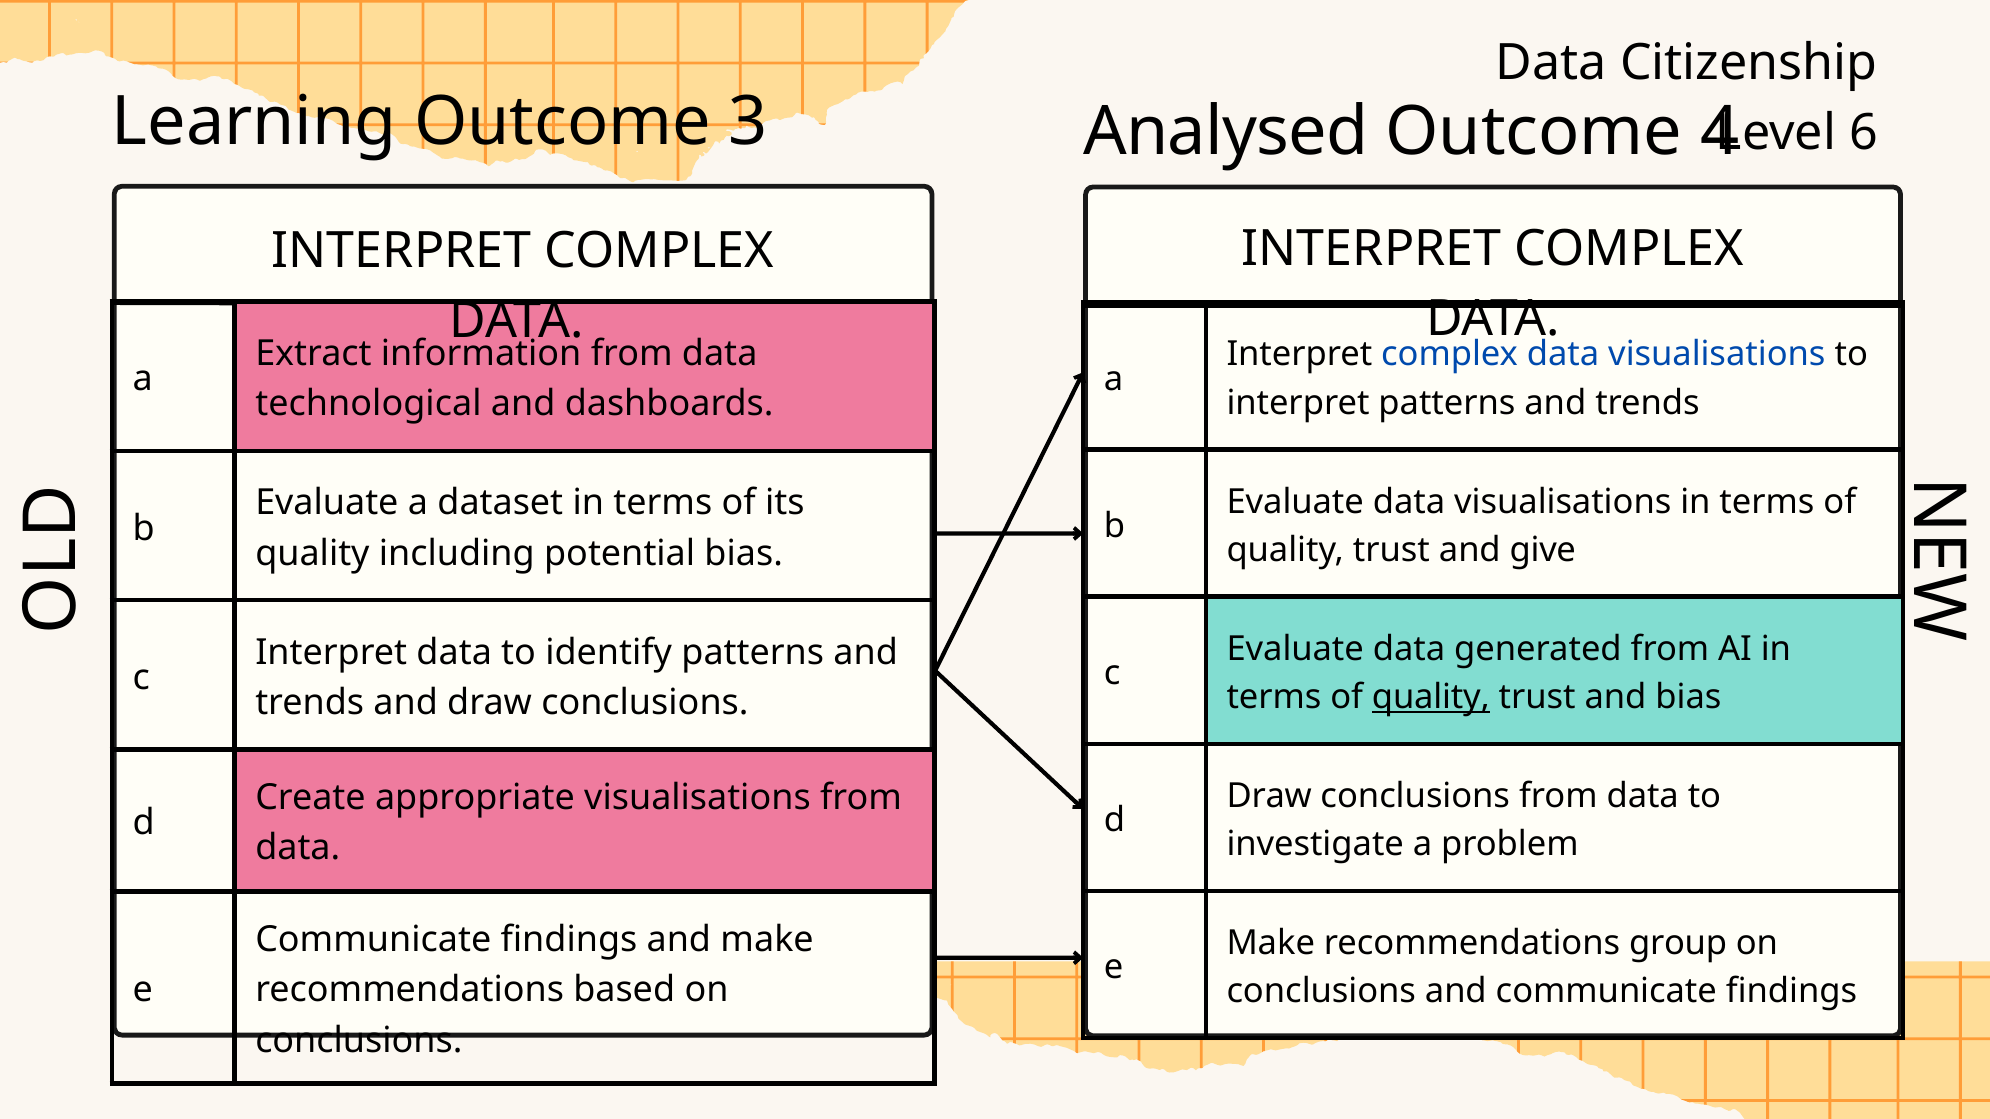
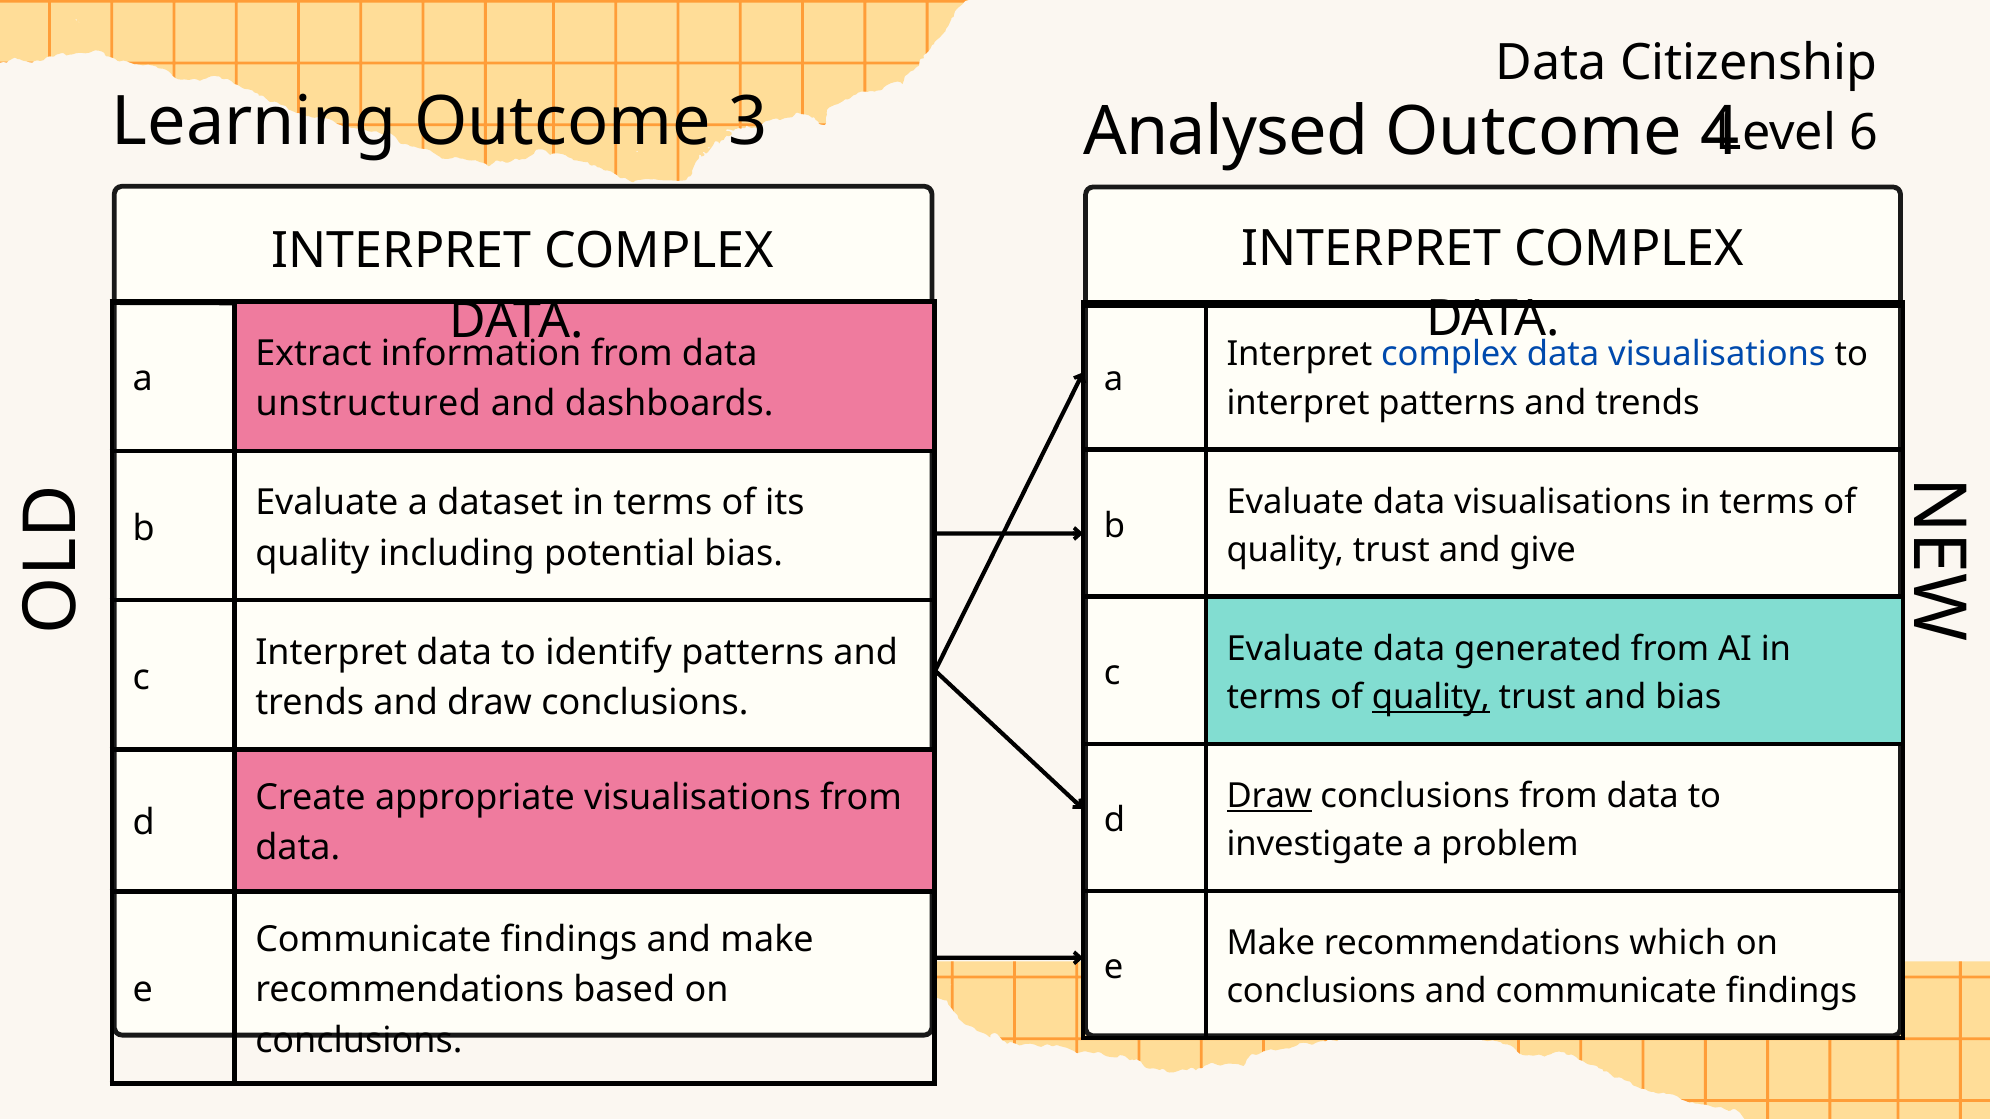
technological: technological -> unstructured
Draw at (1269, 796) underline: none -> present
group: group -> which
